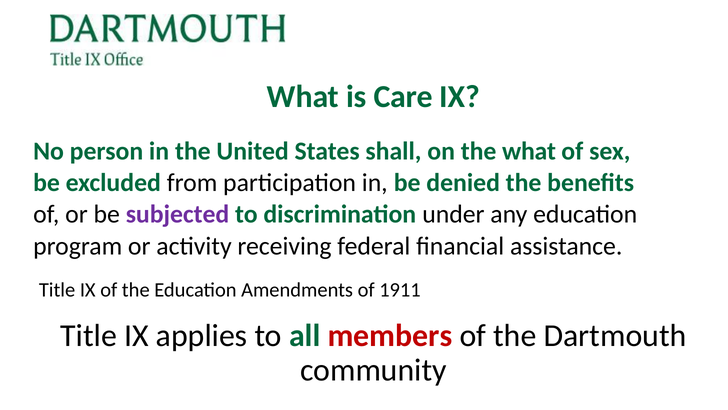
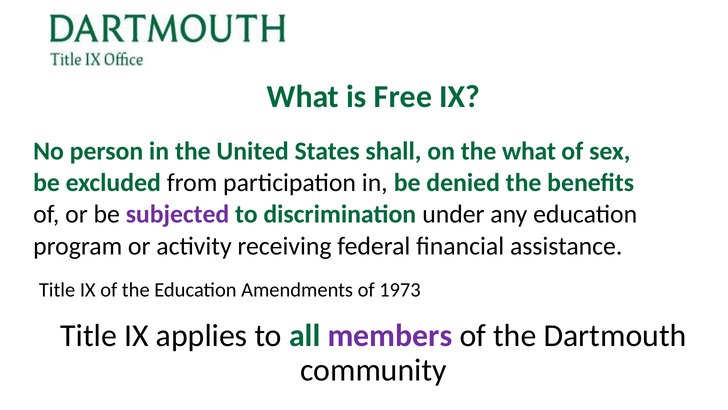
Care: Care -> Free
1911: 1911 -> 1973
members colour: red -> purple
